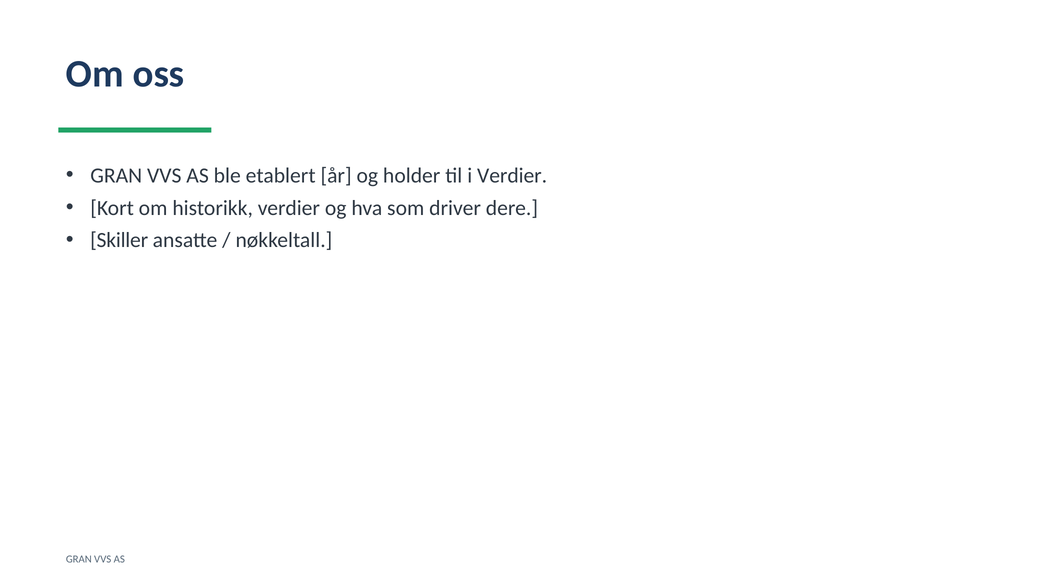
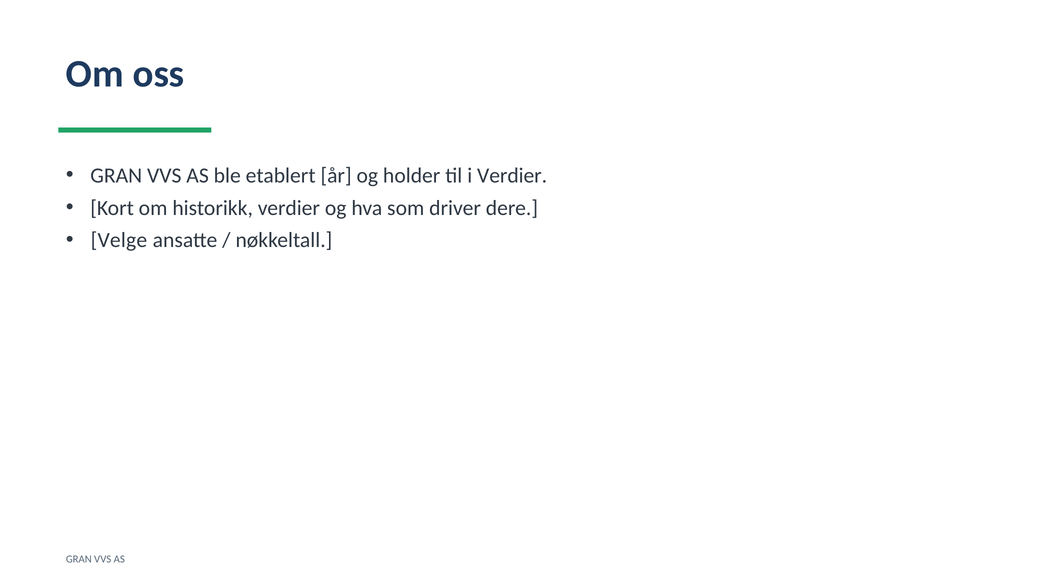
Skiller: Skiller -> Velge
